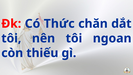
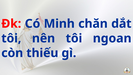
Thức: Thức -> Minh
